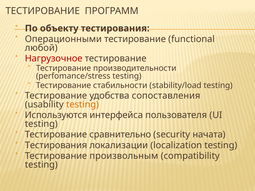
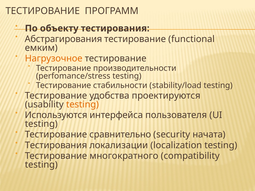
Операционными: Операционными -> Абстрагирования
любой: любой -> емким
Нагрузочное colour: red -> orange
сопоставления: сопоставления -> проектируются
произвольным: произвольным -> многократного
